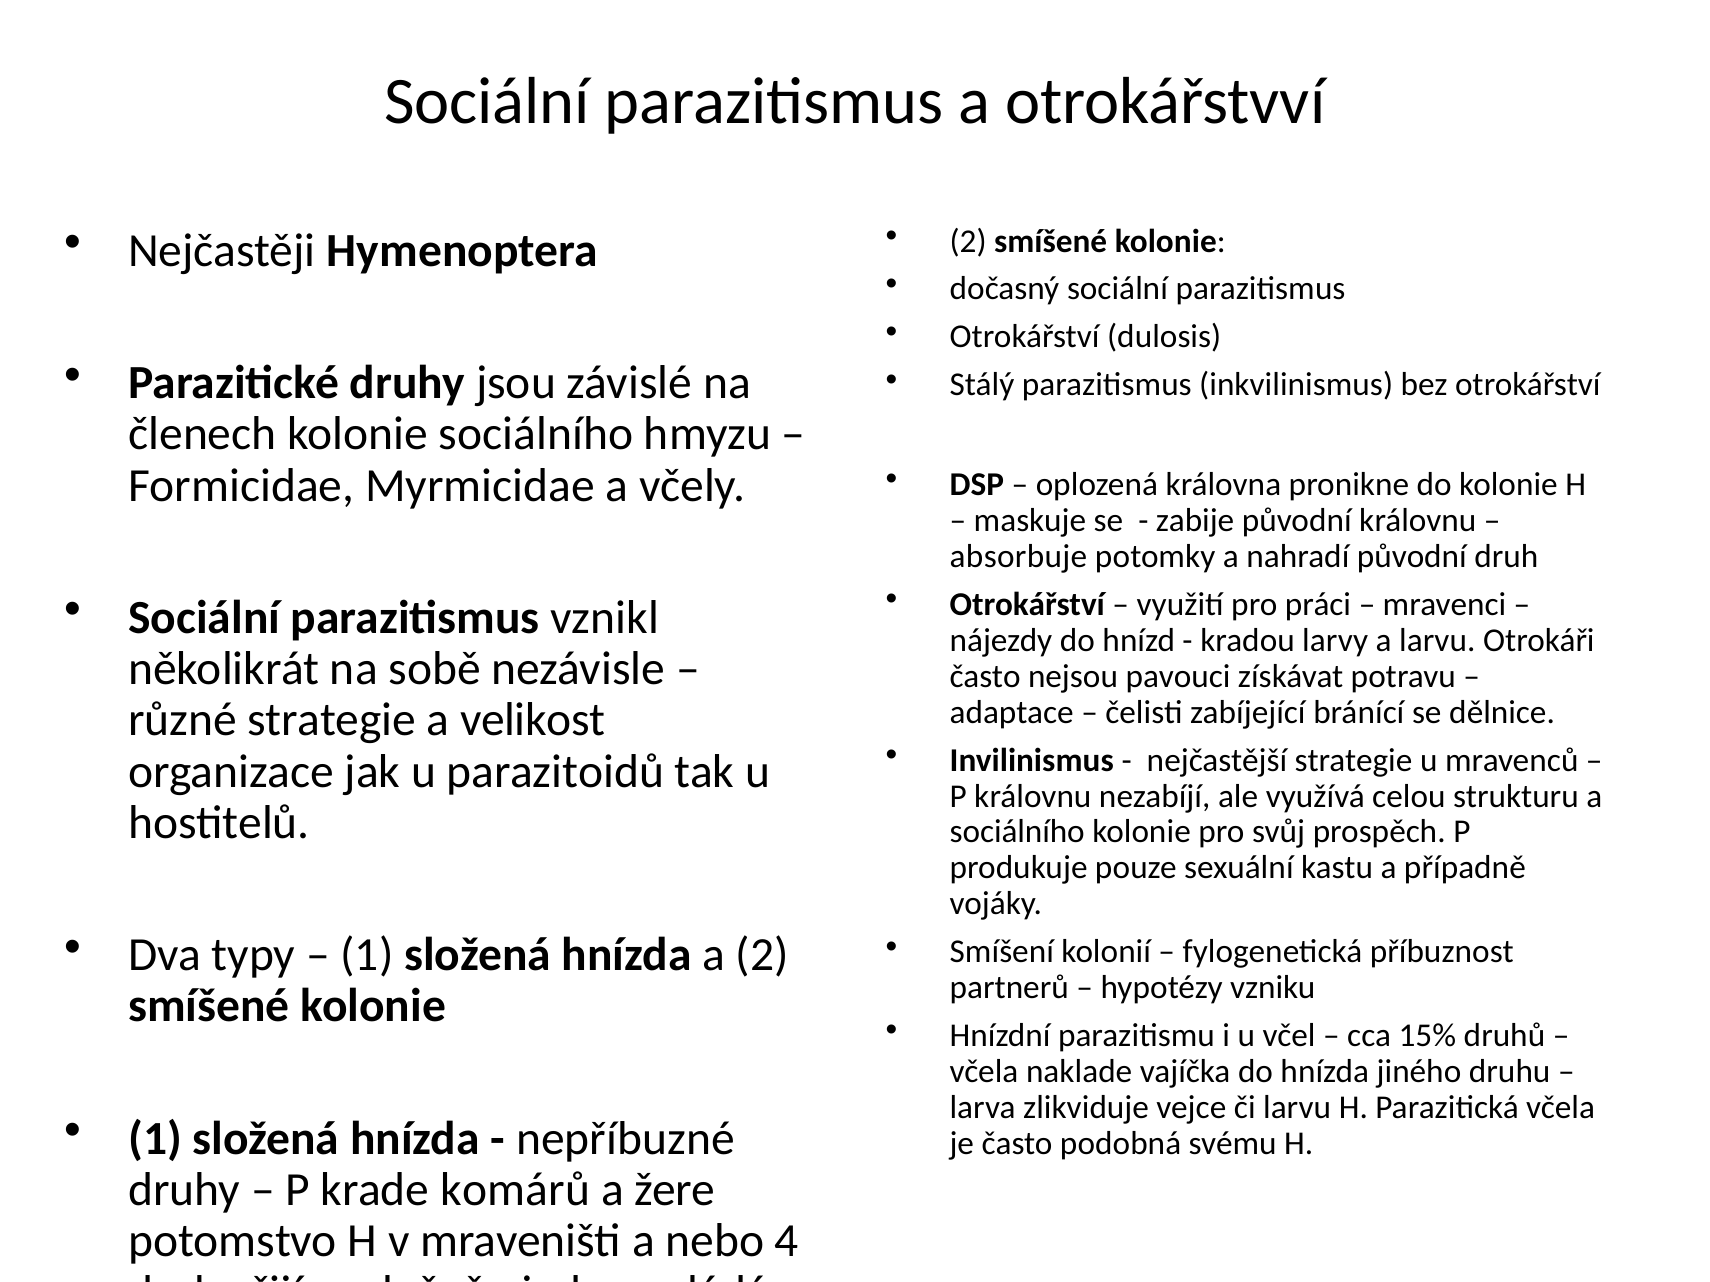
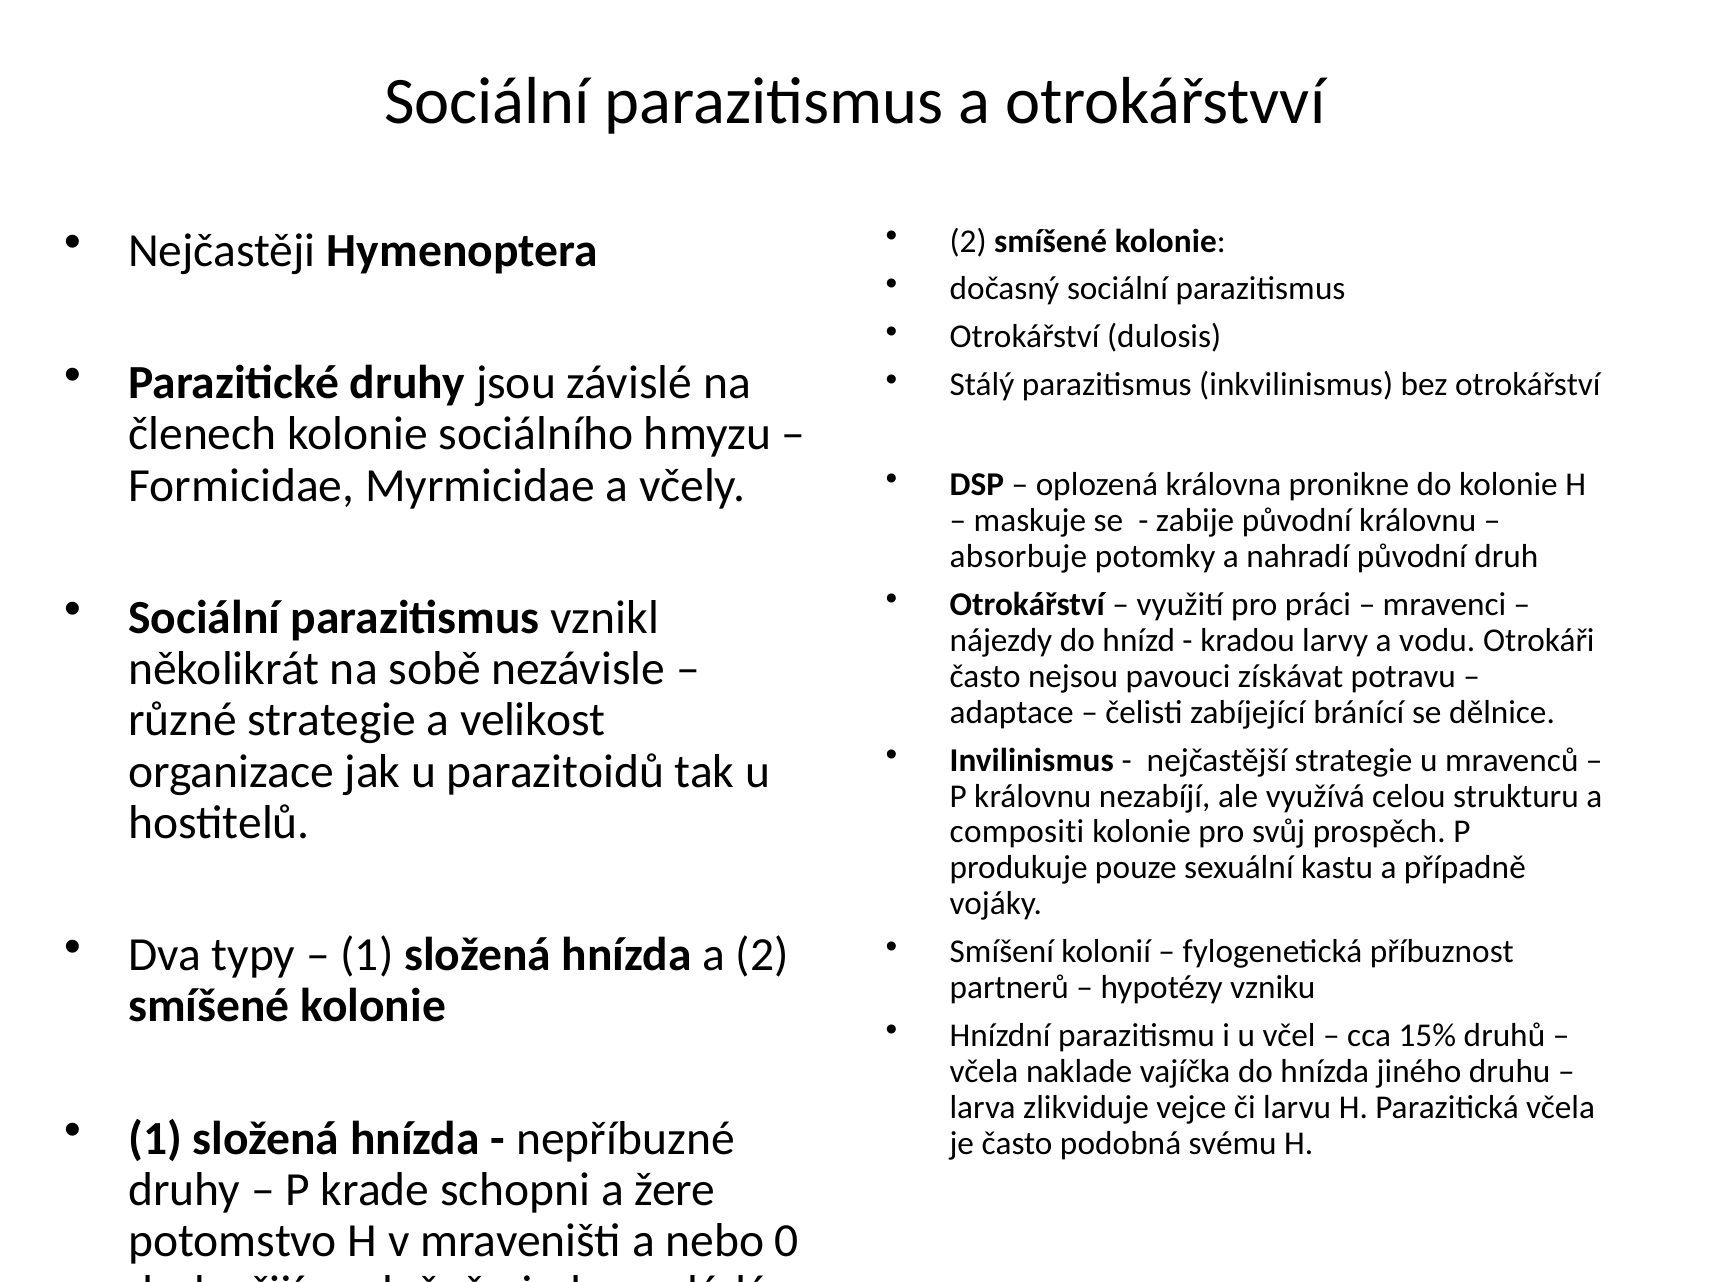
a larvu: larvu -> vodu
sociálního at (1017, 832): sociálního -> compositi
komárů: komárů -> schopni
4: 4 -> 0
